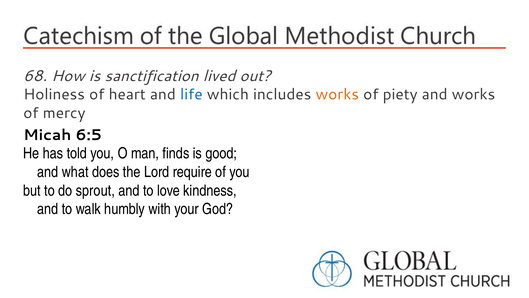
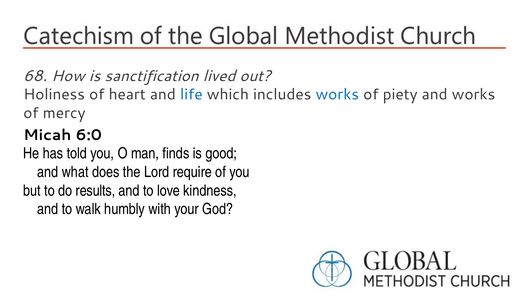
works at (337, 94) colour: orange -> blue
6:5: 6:5 -> 6:0
sprout: sprout -> results
